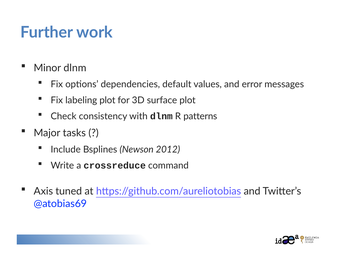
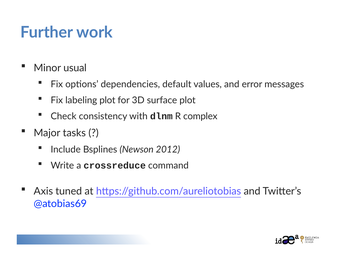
Minor dlnm: dlnm -> usual
patterns: patterns -> complex
